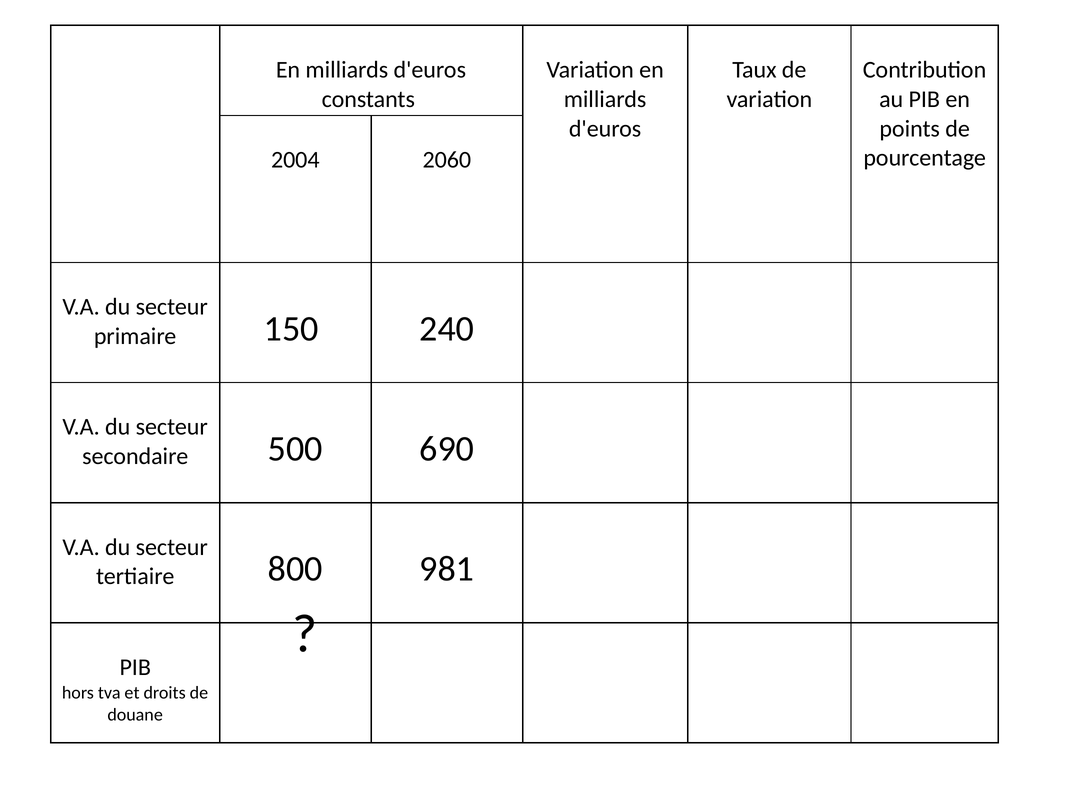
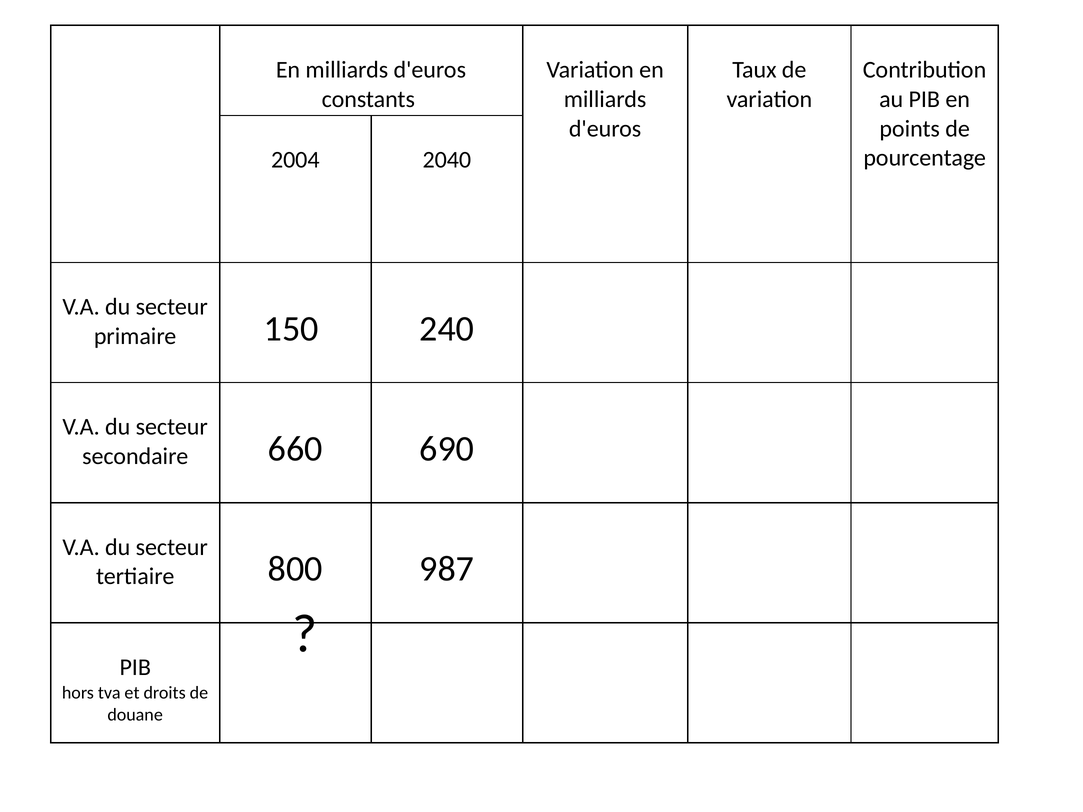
2060: 2060 -> 2040
500: 500 -> 660
981: 981 -> 987
